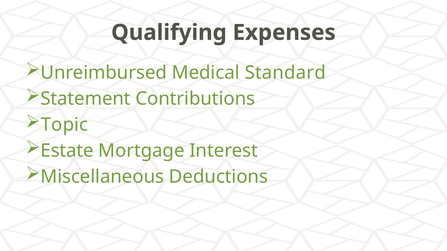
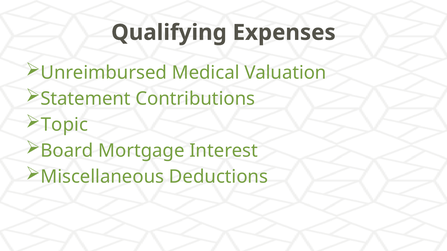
Standard: Standard -> Valuation
Estate: Estate -> Board
